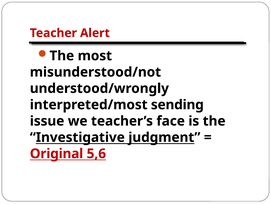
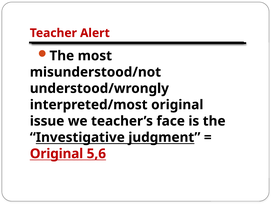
interpreted/most sending: sending -> original
